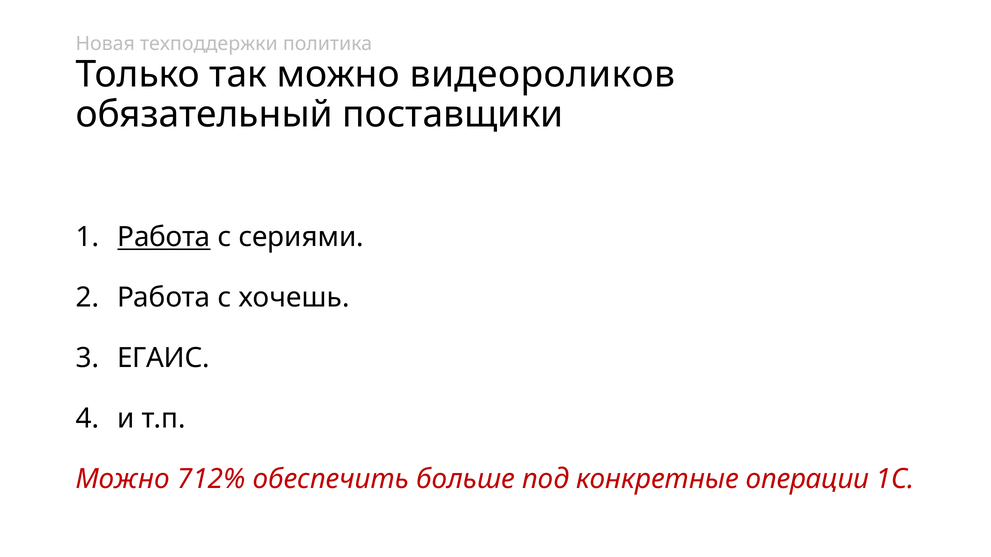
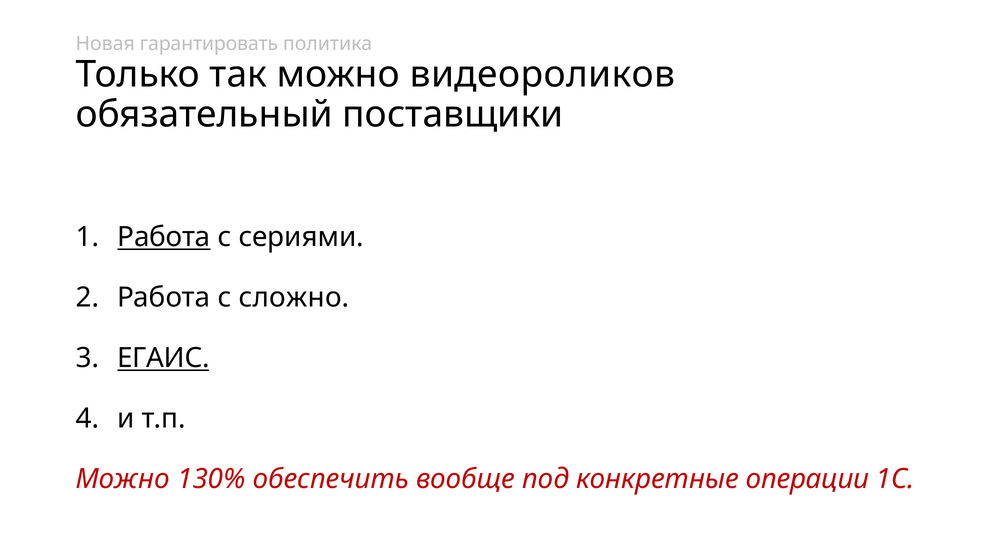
техподдержки: техподдержки -> гарантировать
хочешь: хочешь -> сложно
ЕГАИС underline: none -> present
712%: 712% -> 130%
больше: больше -> вообще
